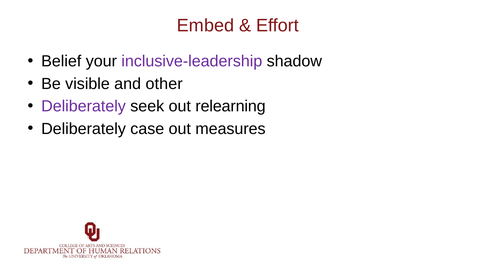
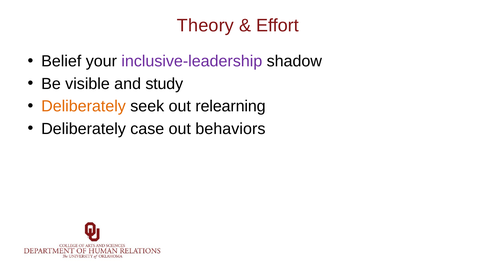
Embed: Embed -> Theory
other: other -> study
Deliberately at (84, 106) colour: purple -> orange
measures: measures -> behaviors
